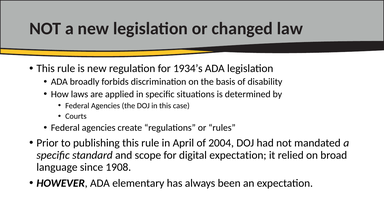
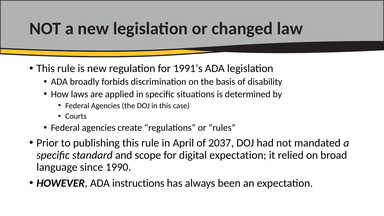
1934’s: 1934’s -> 1991’s
2004: 2004 -> 2037
1908: 1908 -> 1990
elementary: elementary -> instructions
